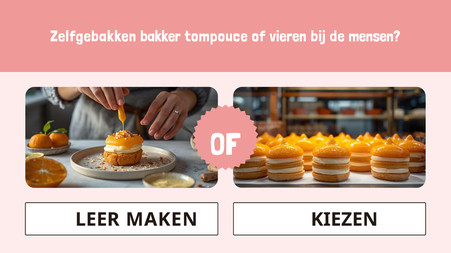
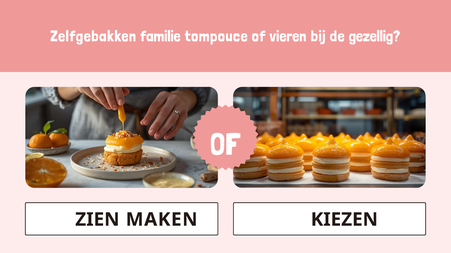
bakker: bakker -> familie
mensen: mensen -> gezellig
LEER: LEER -> ZIEN
